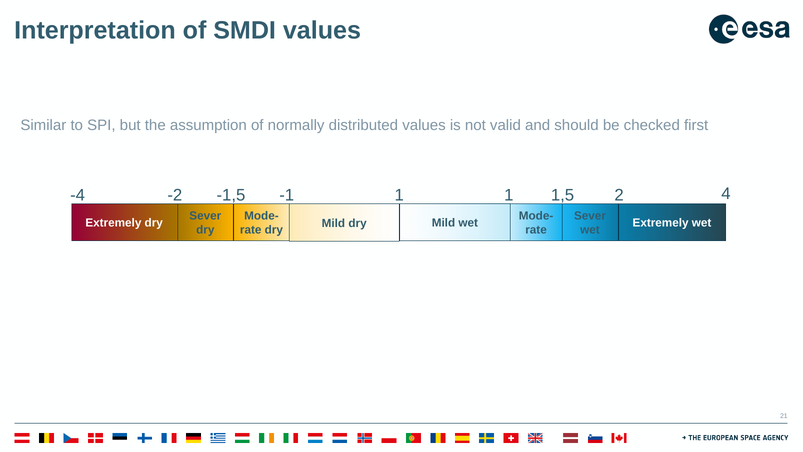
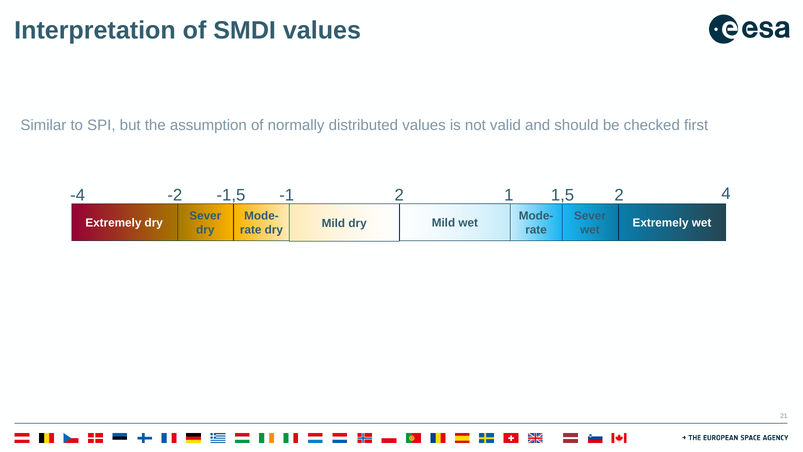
1 at (399, 195): 1 -> 2
